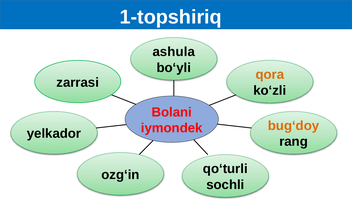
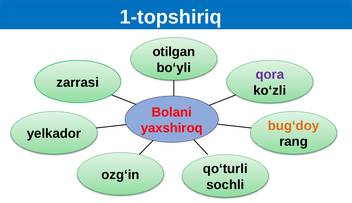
ashula: ashula -> otilgan
qora colour: orange -> purple
iymondek: iymondek -> yaxshiroq
